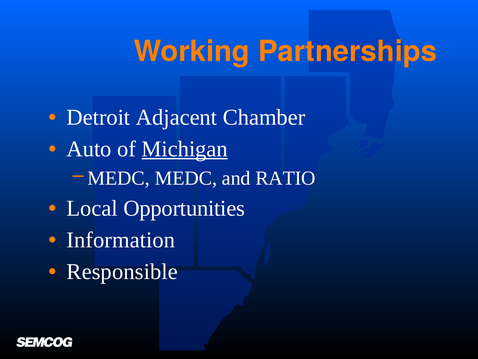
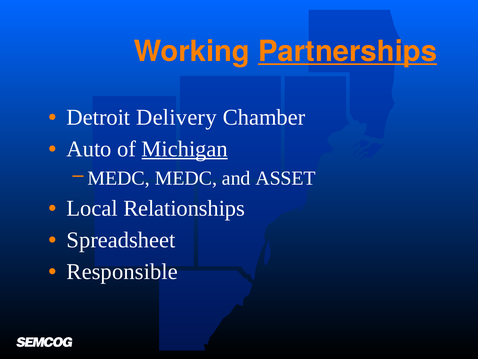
Partnerships underline: none -> present
Adjacent: Adjacent -> Delivery
RATIO: RATIO -> ASSET
Opportunities: Opportunities -> Relationships
Information: Information -> Spreadsheet
